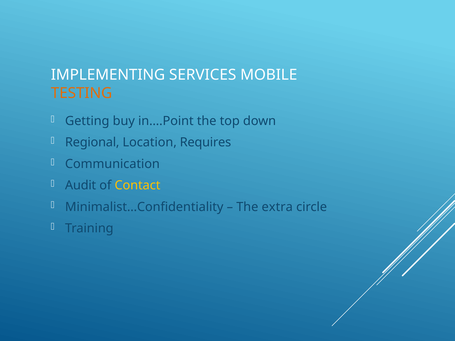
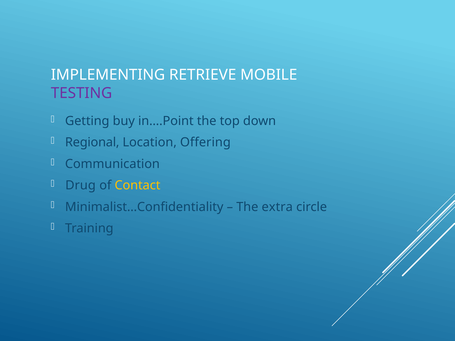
SERVICES: SERVICES -> RETRIEVE
TESTING colour: orange -> purple
Requires: Requires -> Offering
Audit: Audit -> Drug
